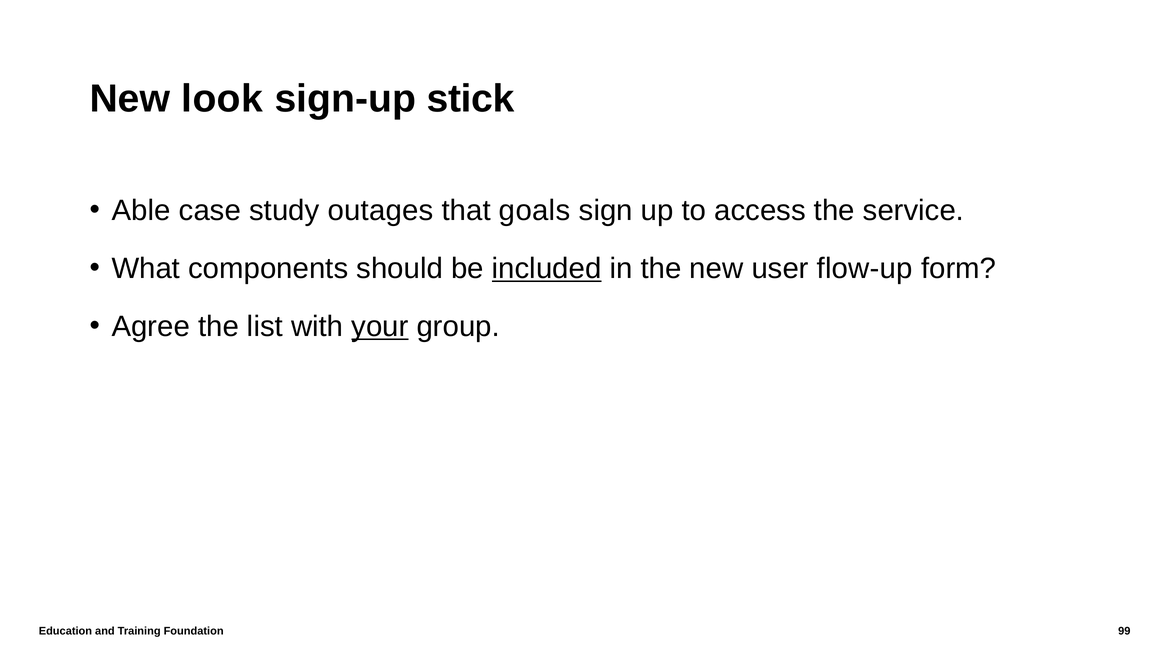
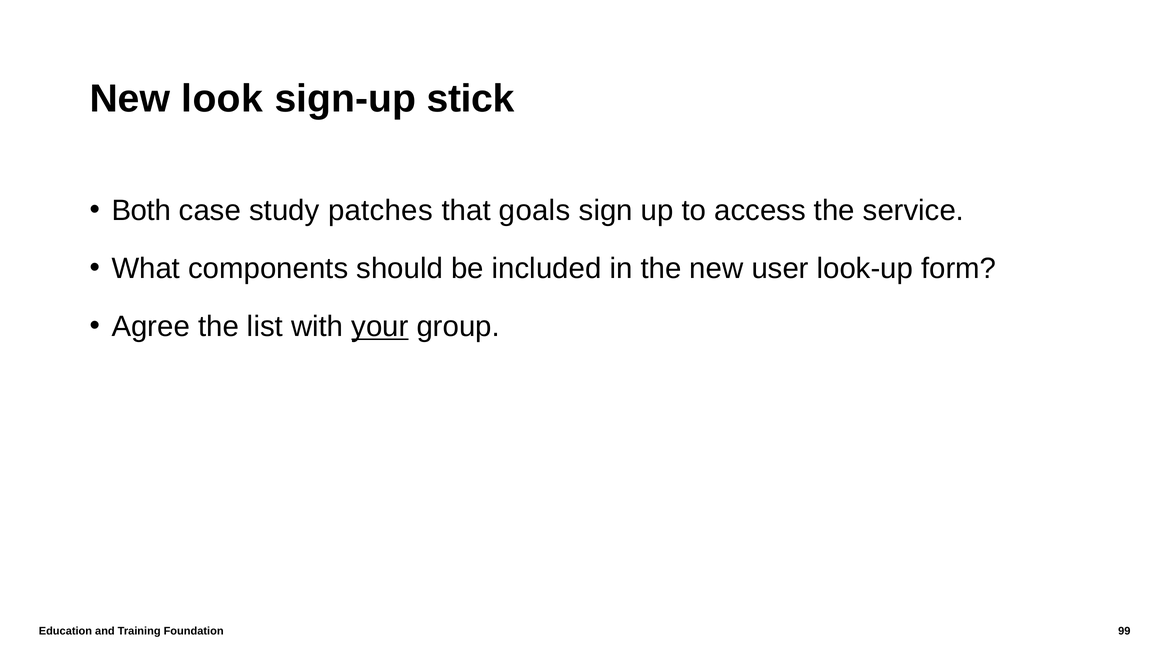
Able: Able -> Both
outages: outages -> patches
included underline: present -> none
flow-up: flow-up -> look-up
